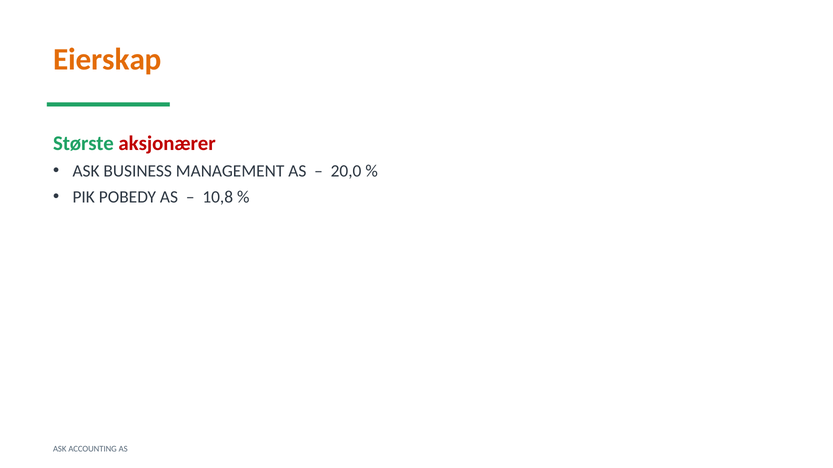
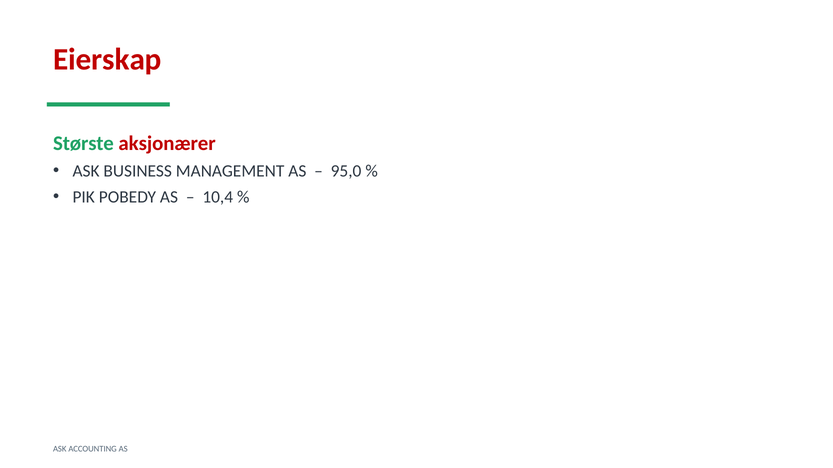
Eierskap colour: orange -> red
20,0: 20,0 -> 95,0
10,8: 10,8 -> 10,4
